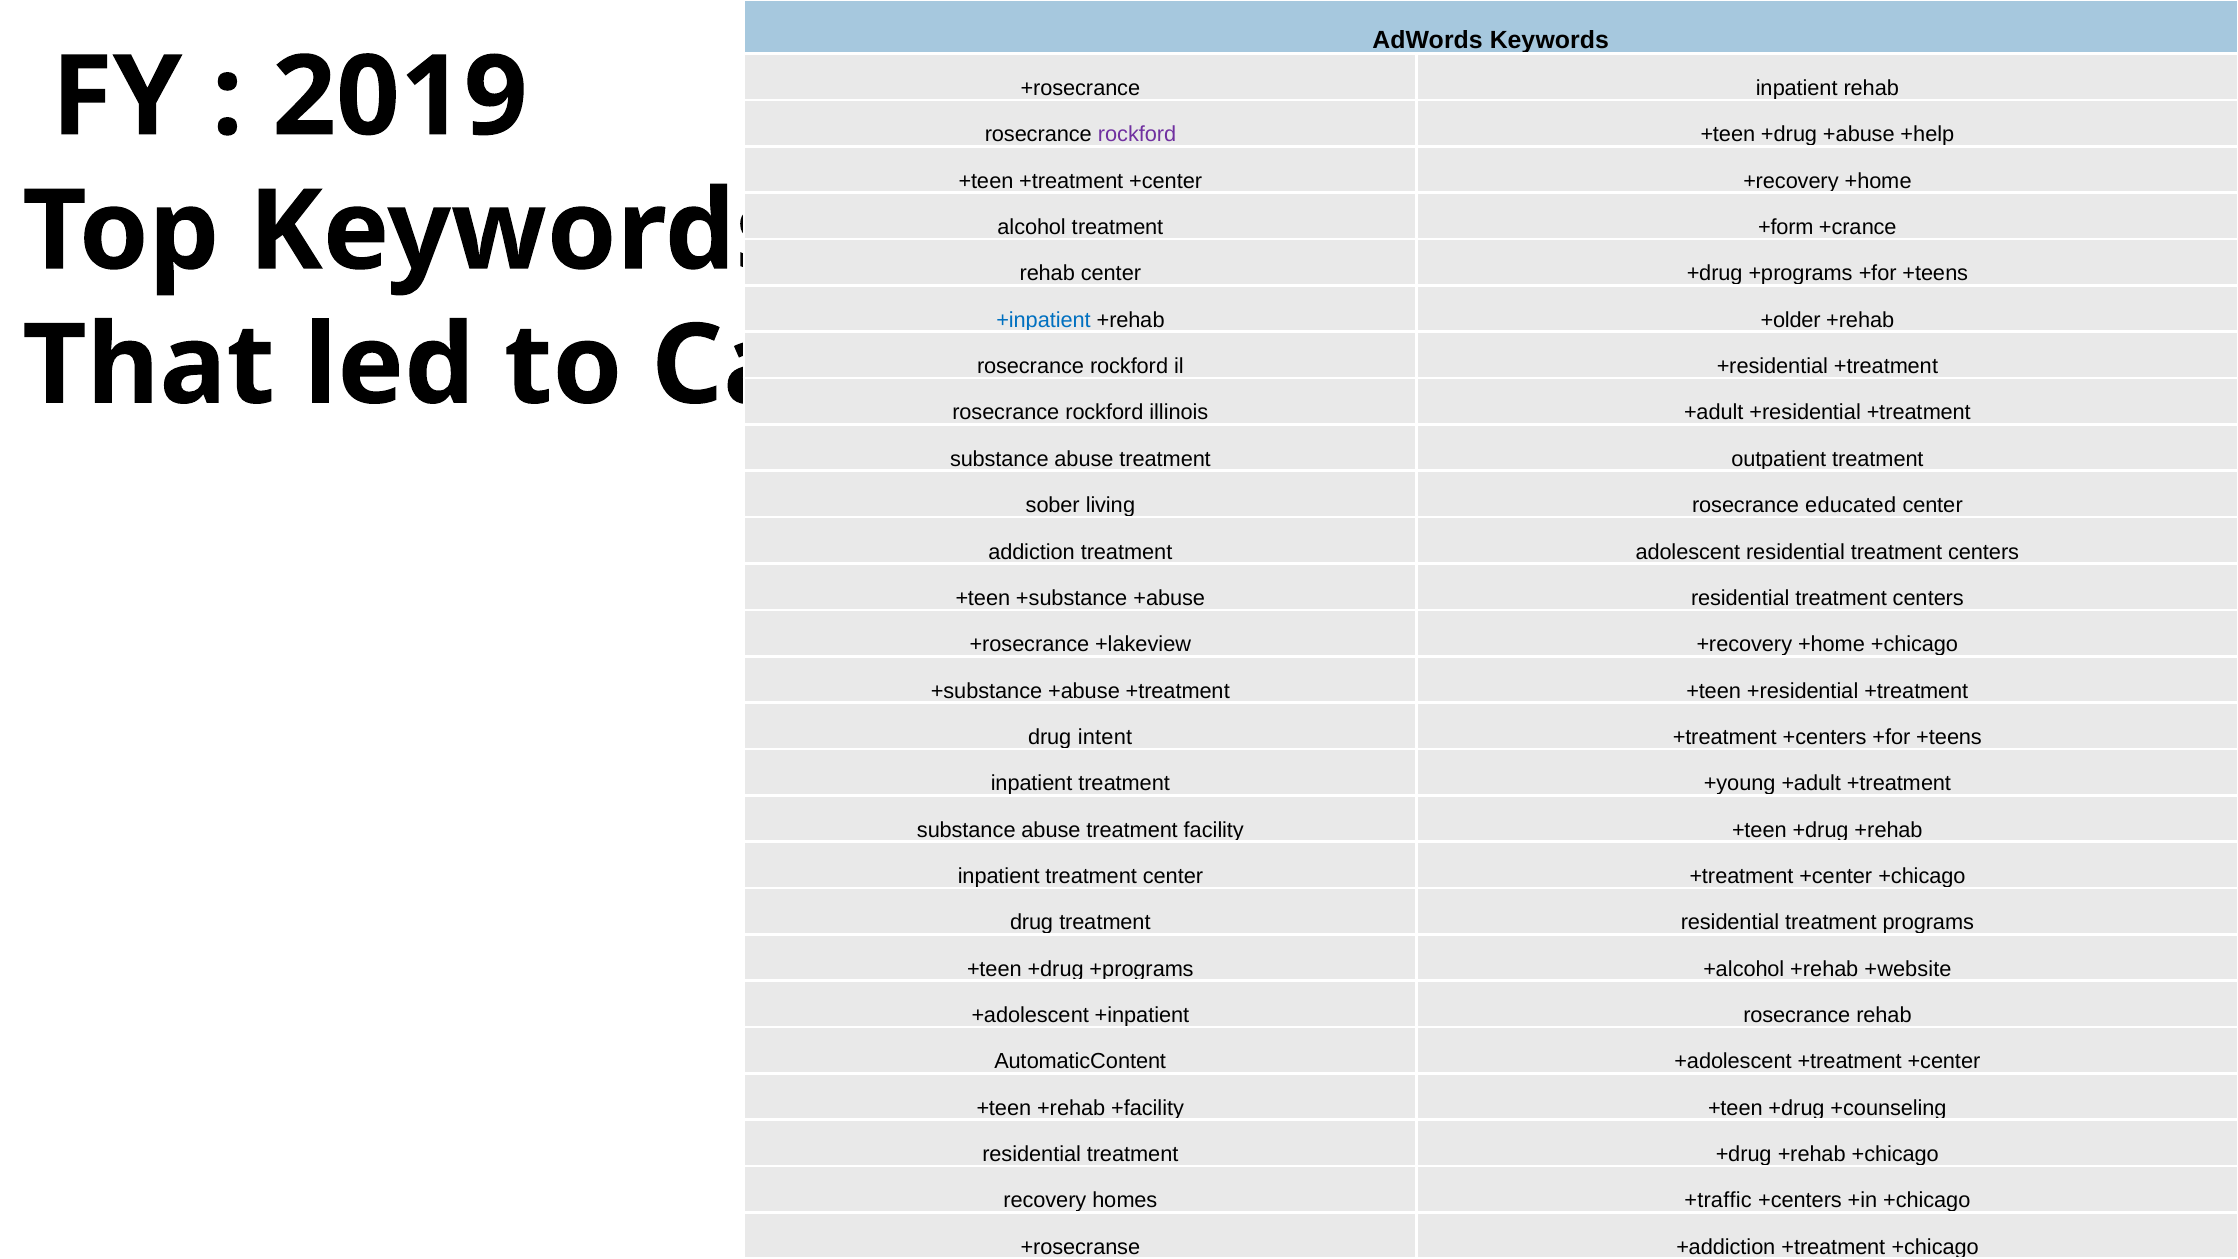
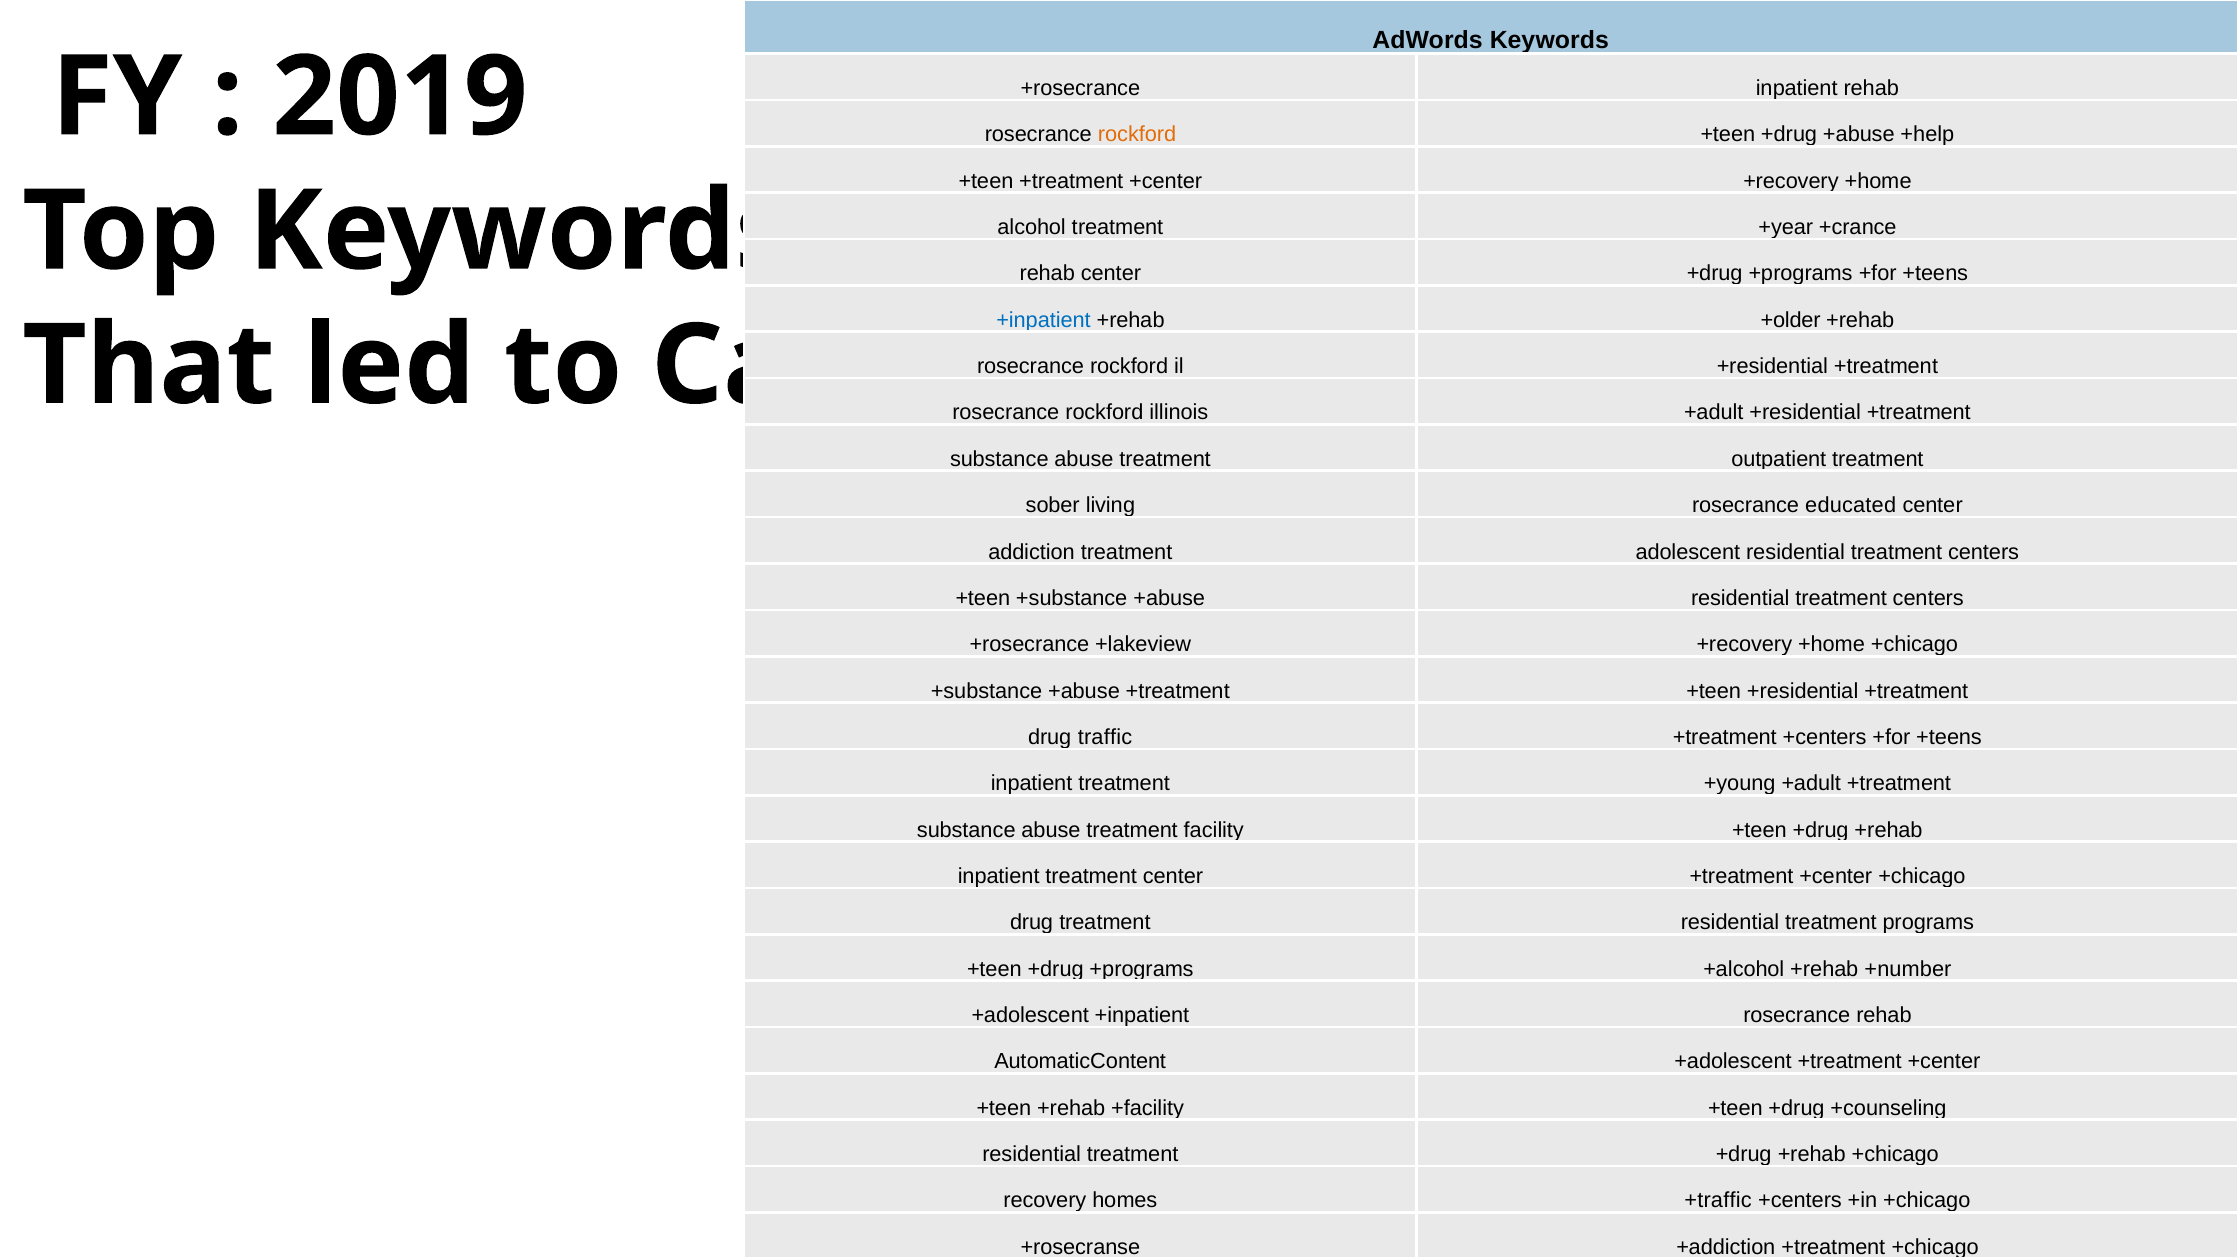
rockford at (1137, 135) colour: purple -> orange
+form: +form -> +year
intent: intent -> traffic
+website: +website -> +number
